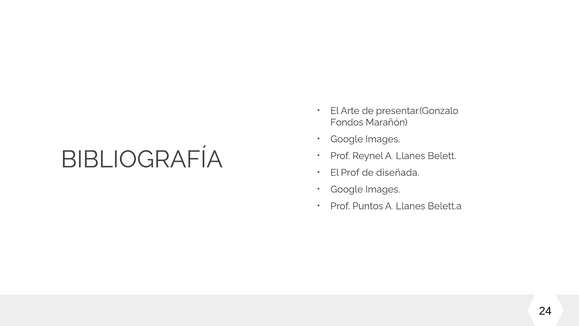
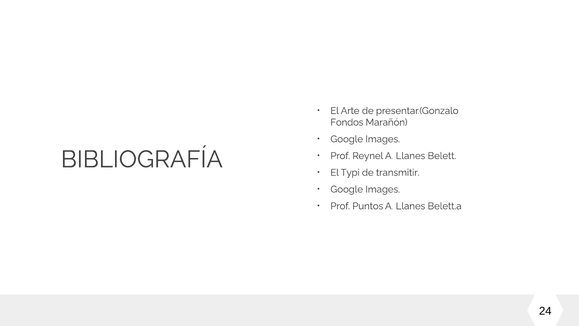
El Prof: Prof -> Typi
diseñada: diseñada -> transmitir
